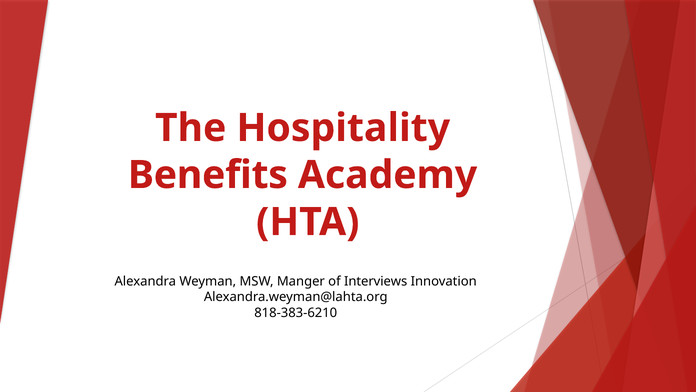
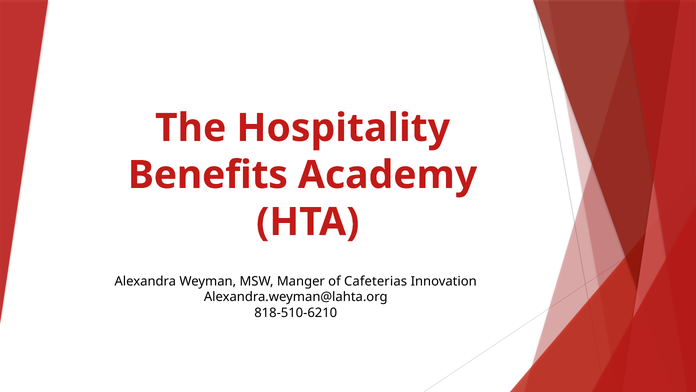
Interviews: Interviews -> Cafeterias
818-383-6210: 818-383-6210 -> 818-510-6210
